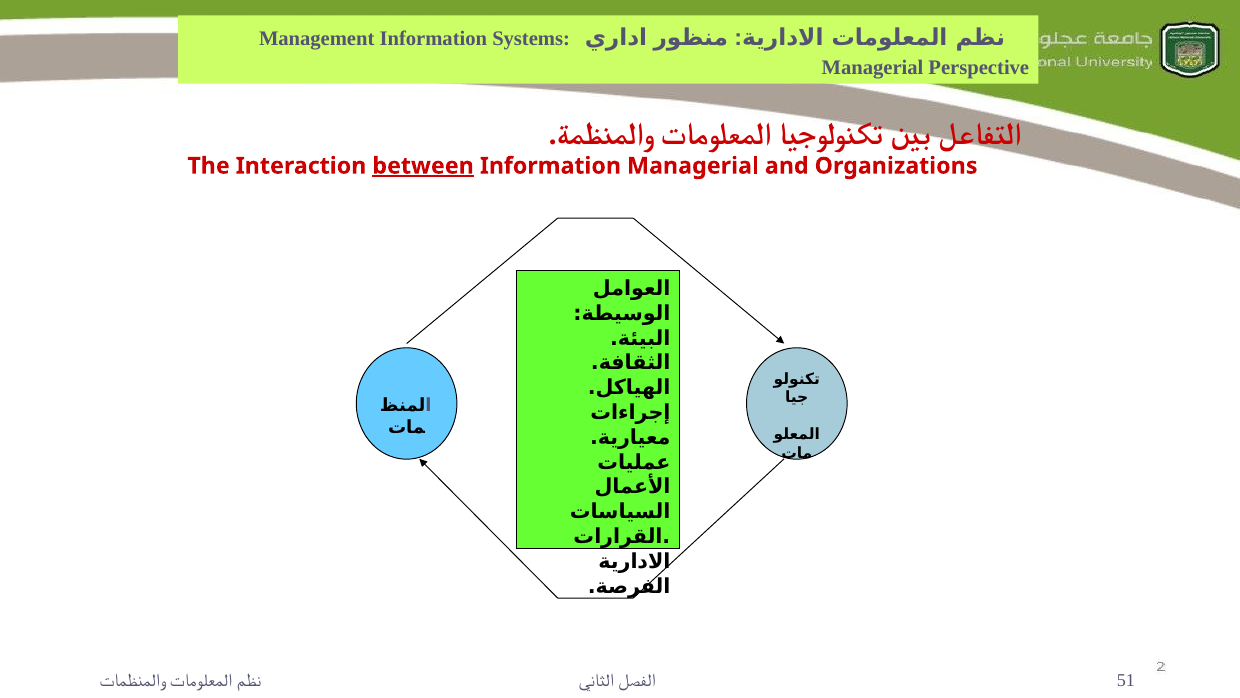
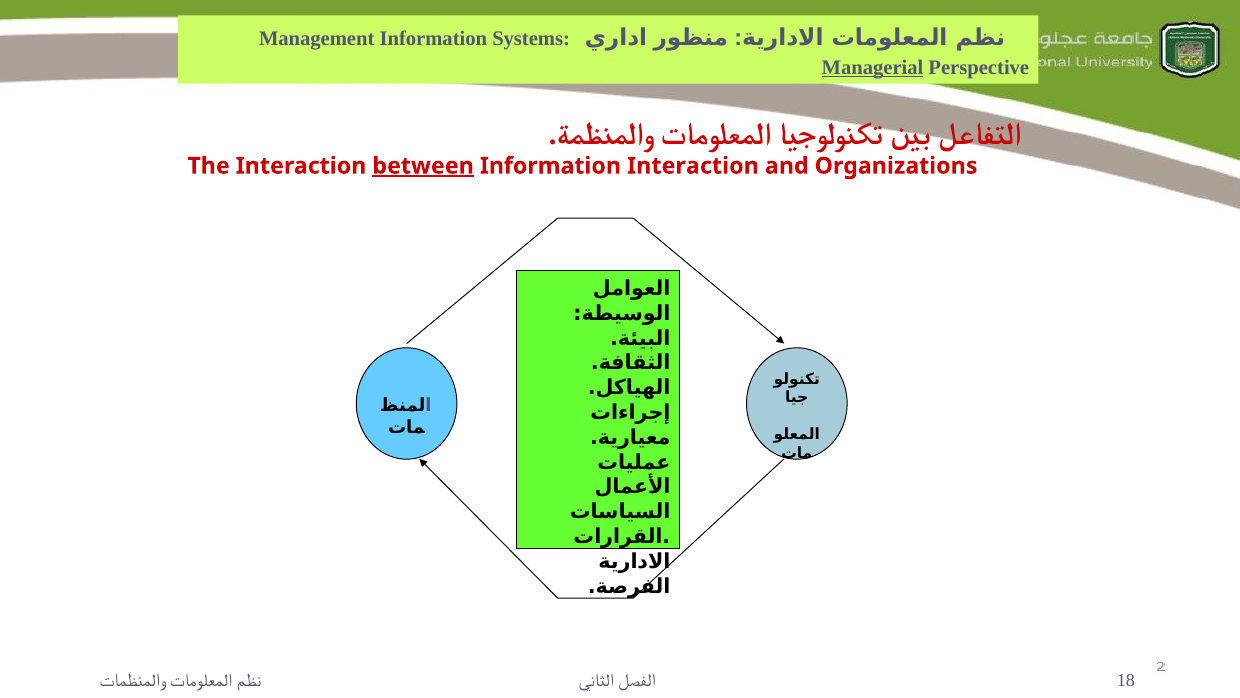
Managerial at (873, 68) underline: none -> present
Information Managerial: Managerial -> Interaction
51: 51 -> 18
